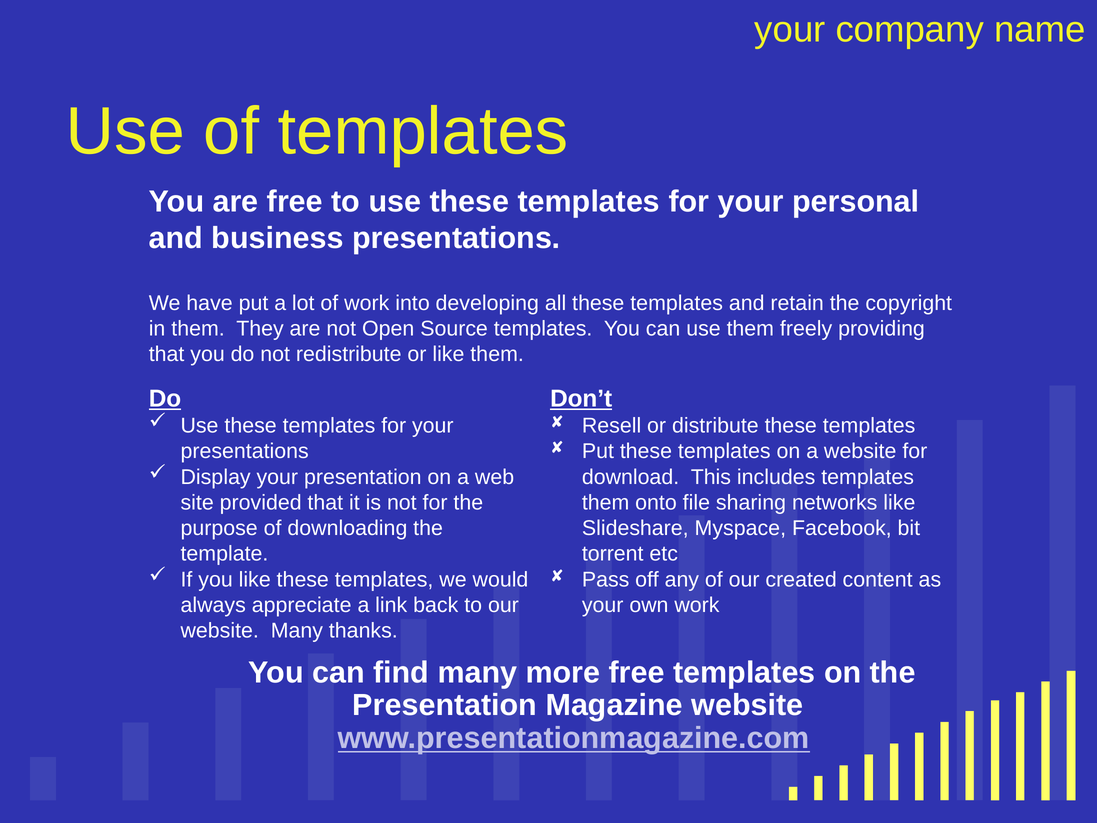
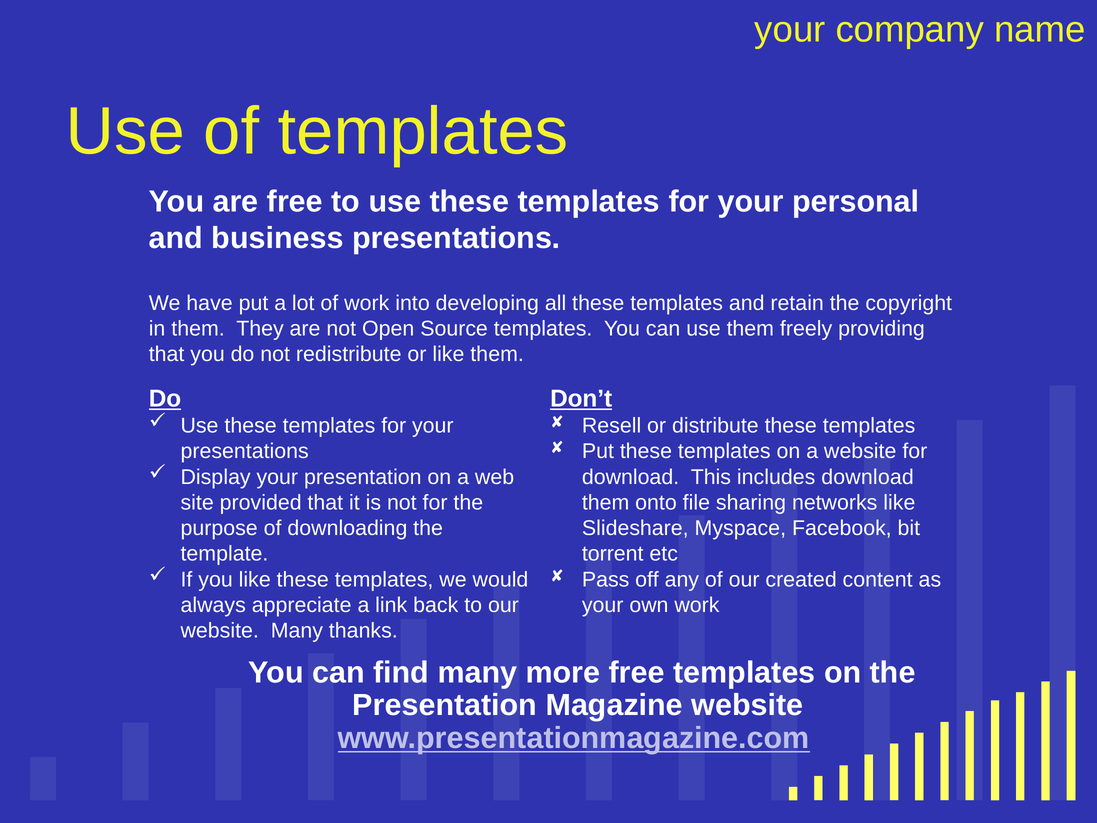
includes templates: templates -> download
